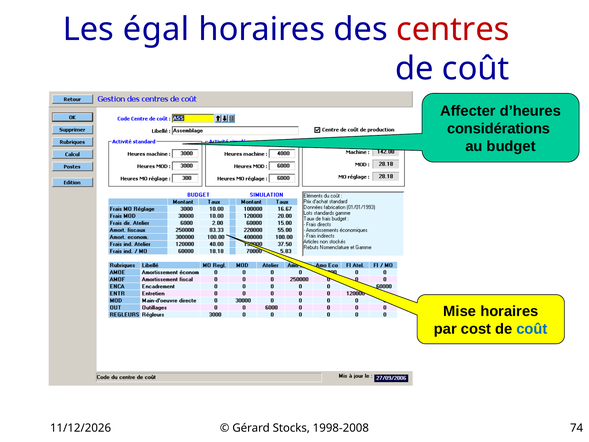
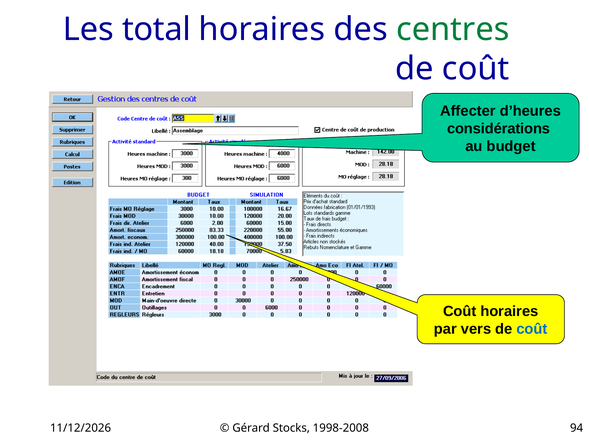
égal: égal -> total
centres colour: red -> green
Mise at (460, 311): Mise -> Coût
cost: cost -> vers
74: 74 -> 94
